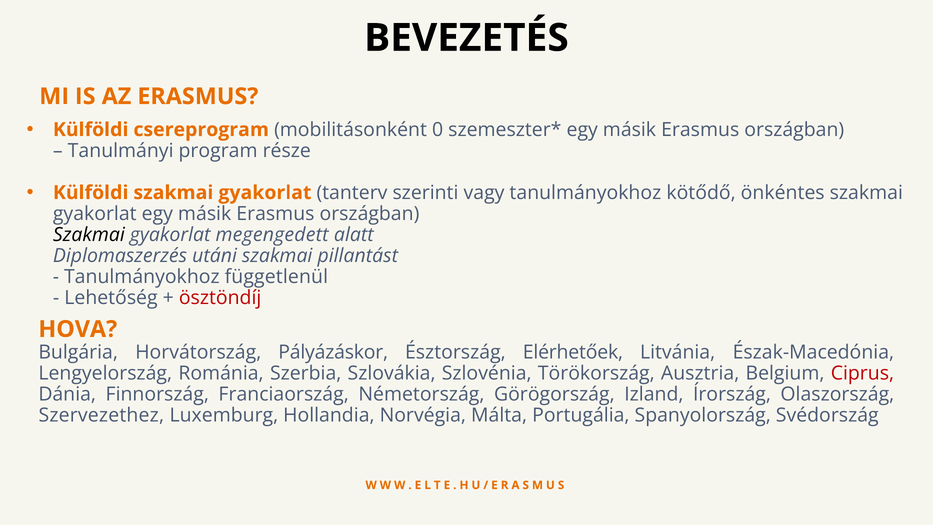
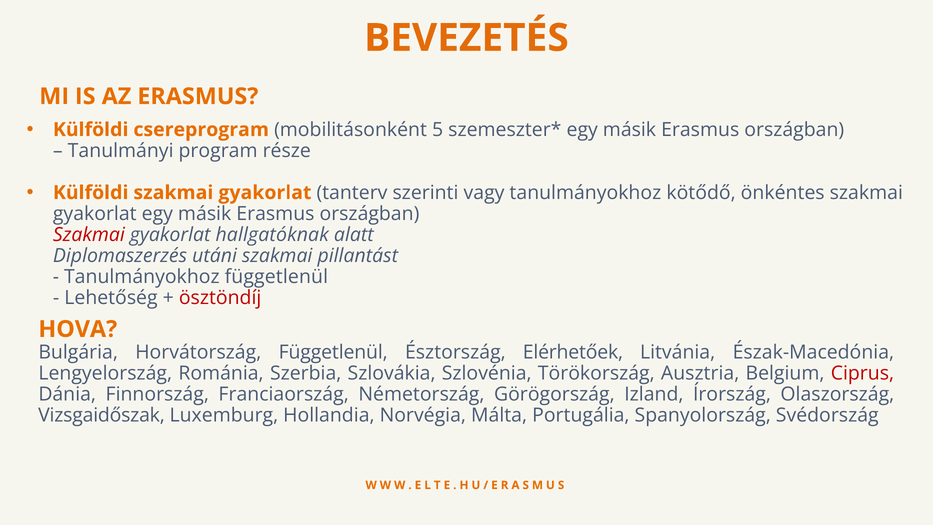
BEVEZETÉS colour: black -> orange
0: 0 -> 5
Szakmai at (89, 235) colour: black -> red
megengedett: megengedett -> hallgatóknak
Horvátország Pályázáskor: Pályázáskor -> Függetlenül
Szervezethez: Szervezethez -> Vizsgaidőszak
